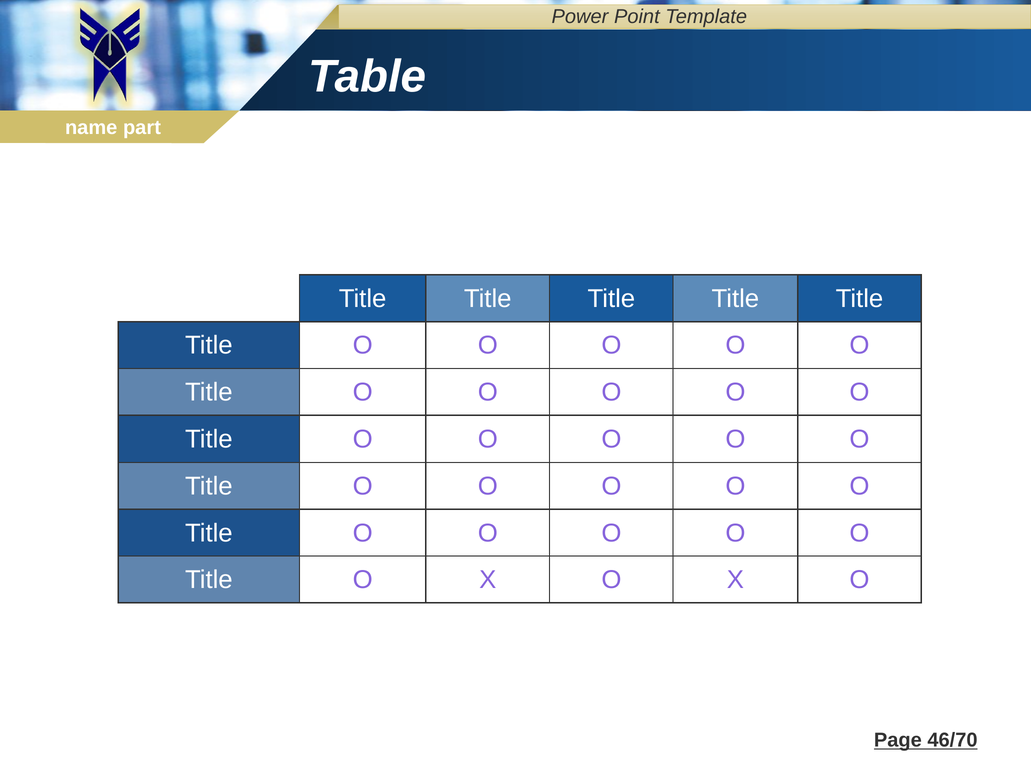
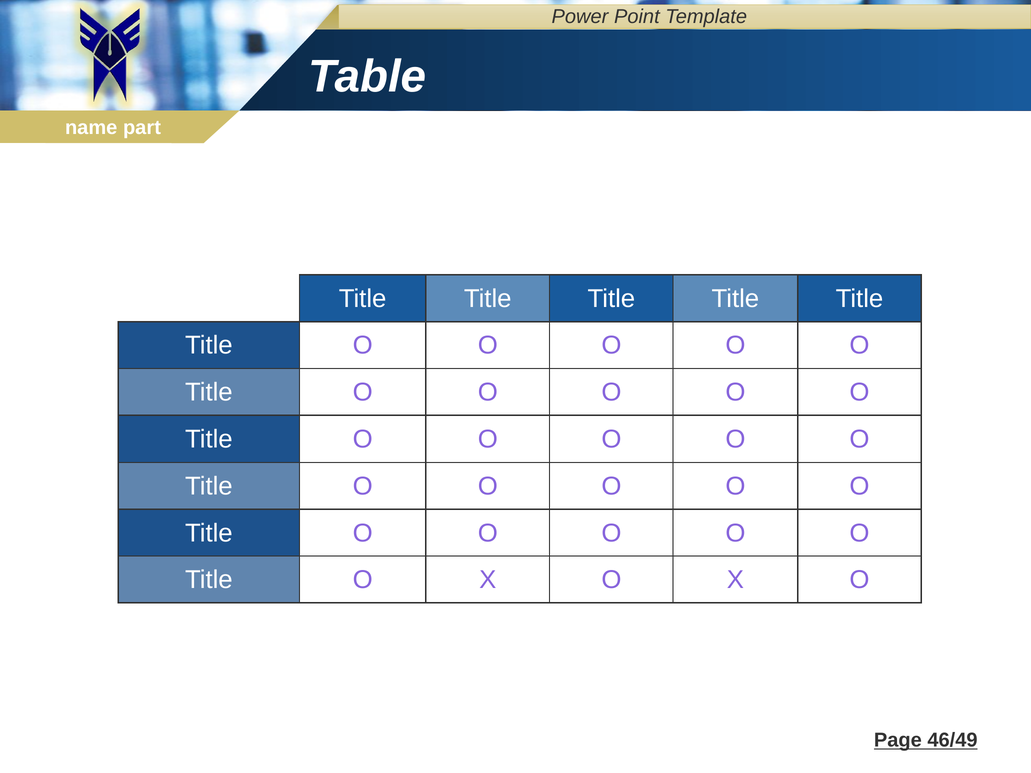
46/70: 46/70 -> 46/49
